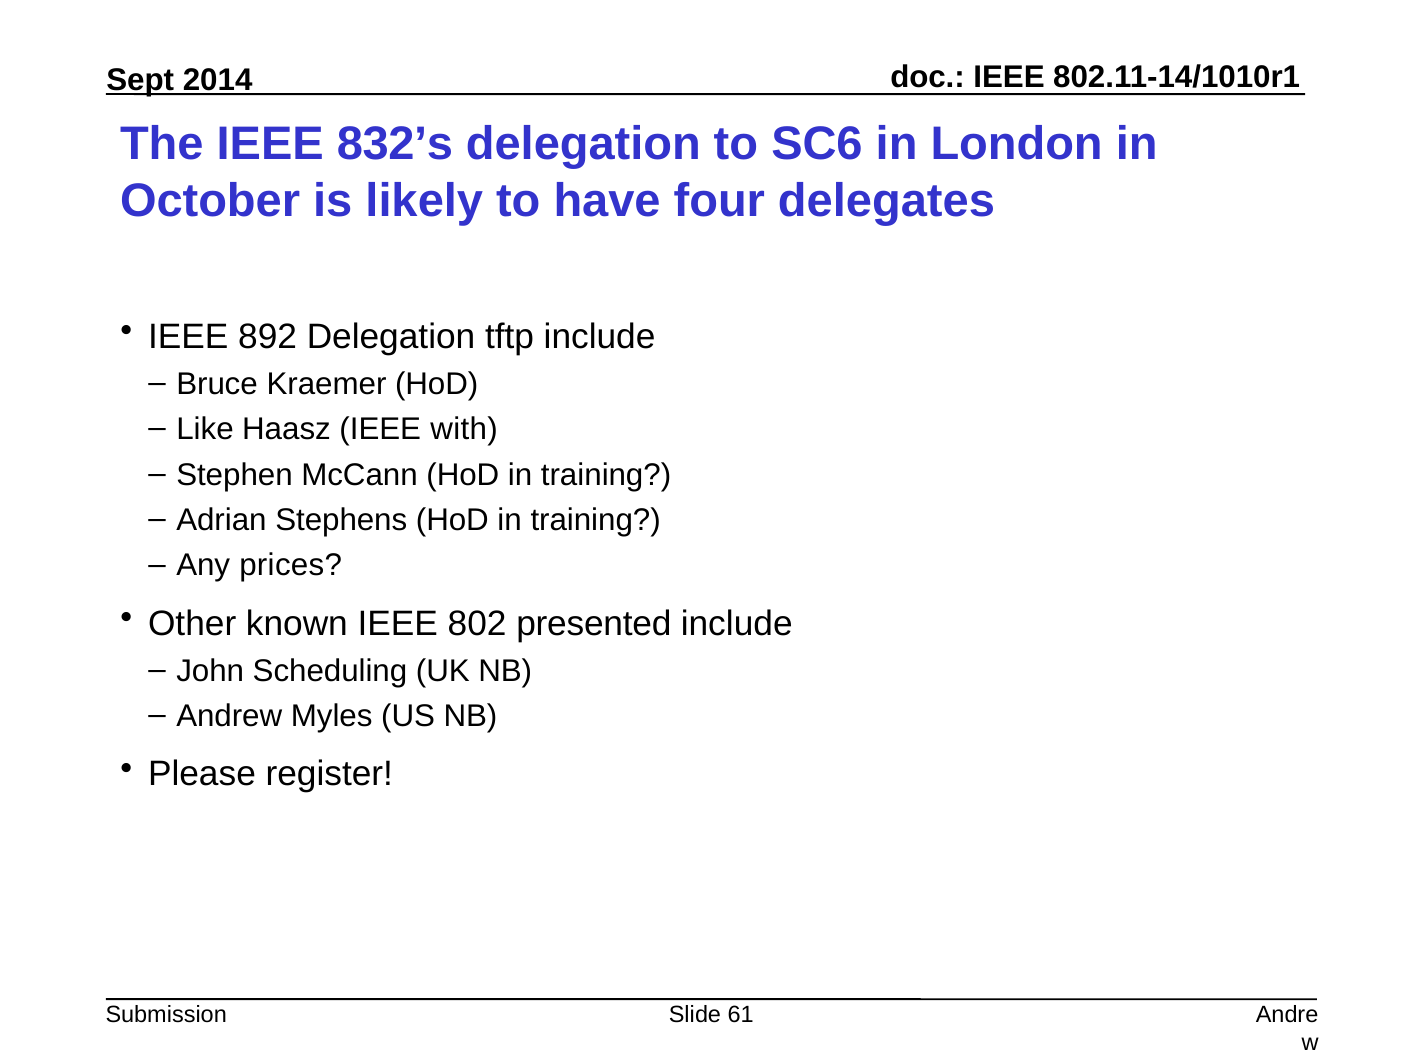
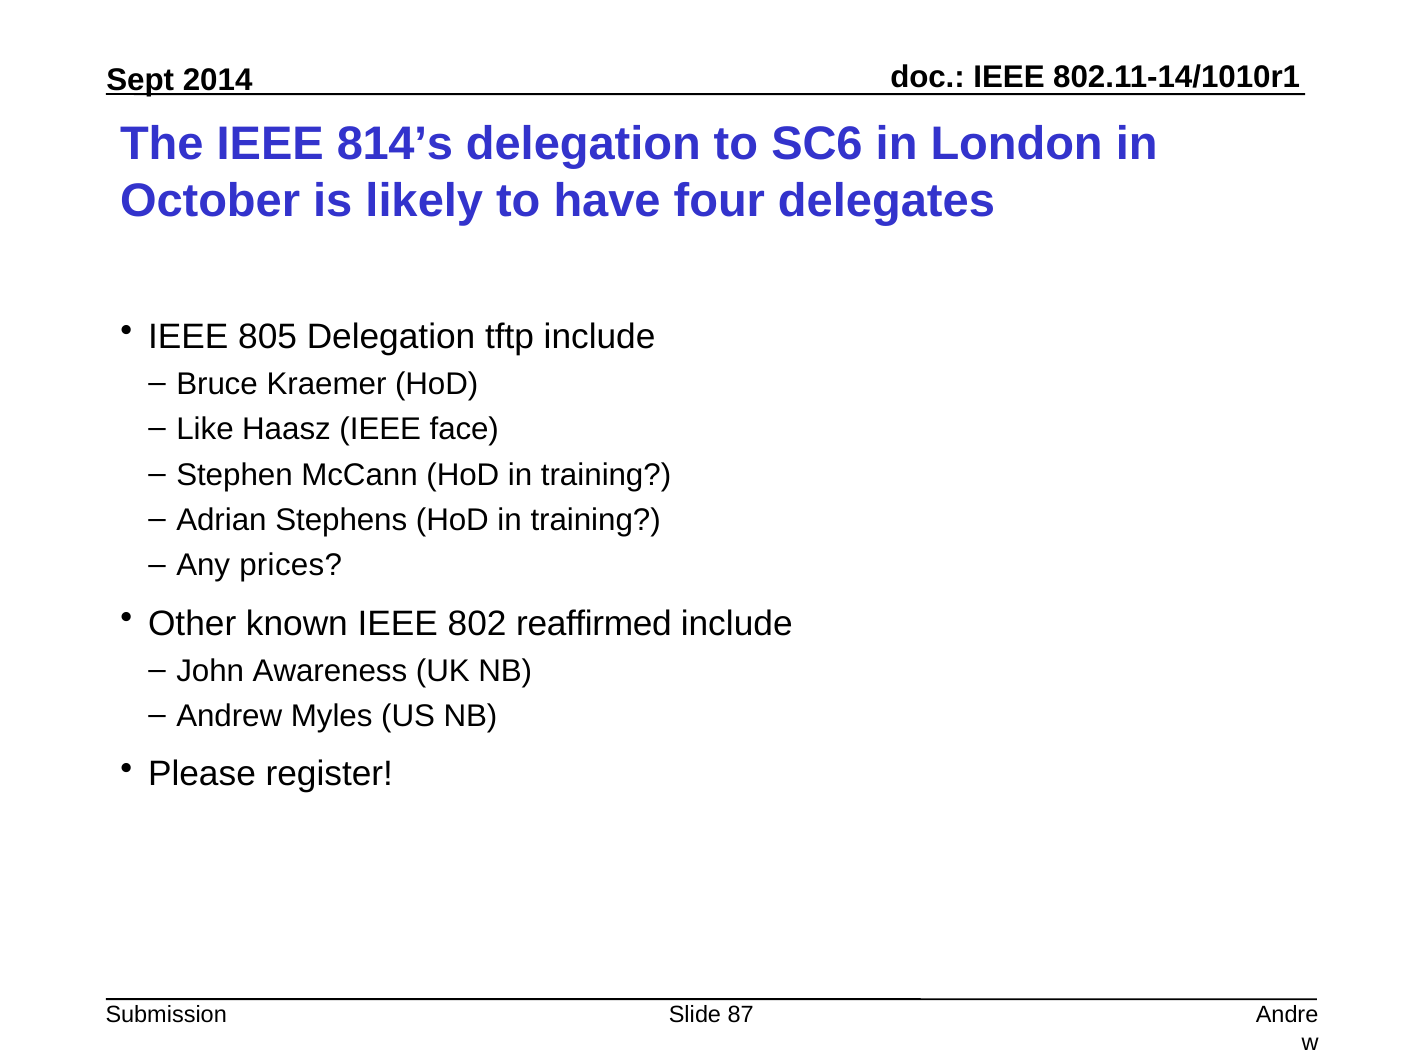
832’s: 832’s -> 814’s
892: 892 -> 805
with: with -> face
presented: presented -> reaffirmed
Scheduling: Scheduling -> Awareness
61: 61 -> 87
